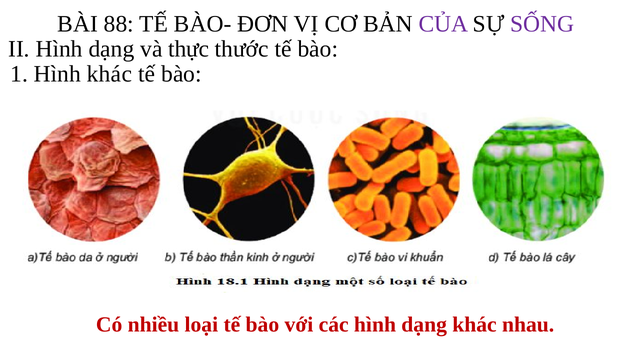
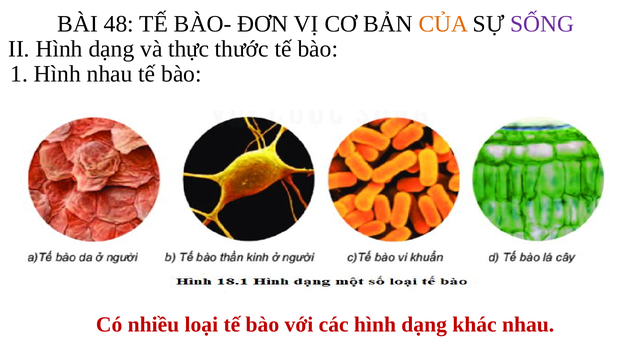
88: 88 -> 48
CỦA colour: purple -> orange
Hình khác: khác -> nhau
